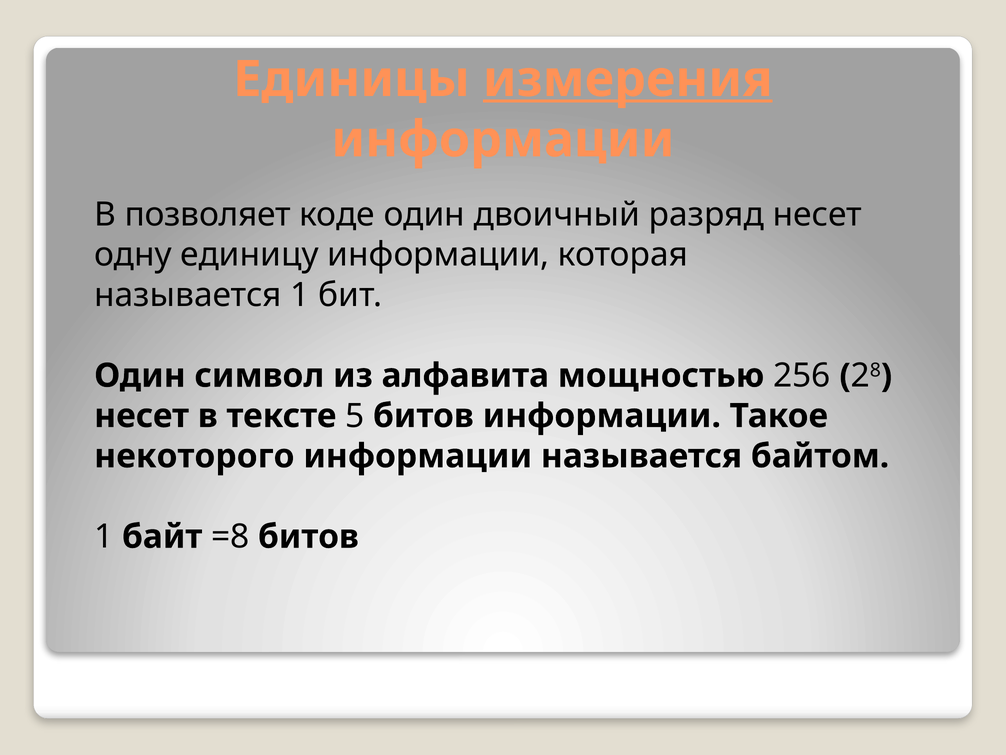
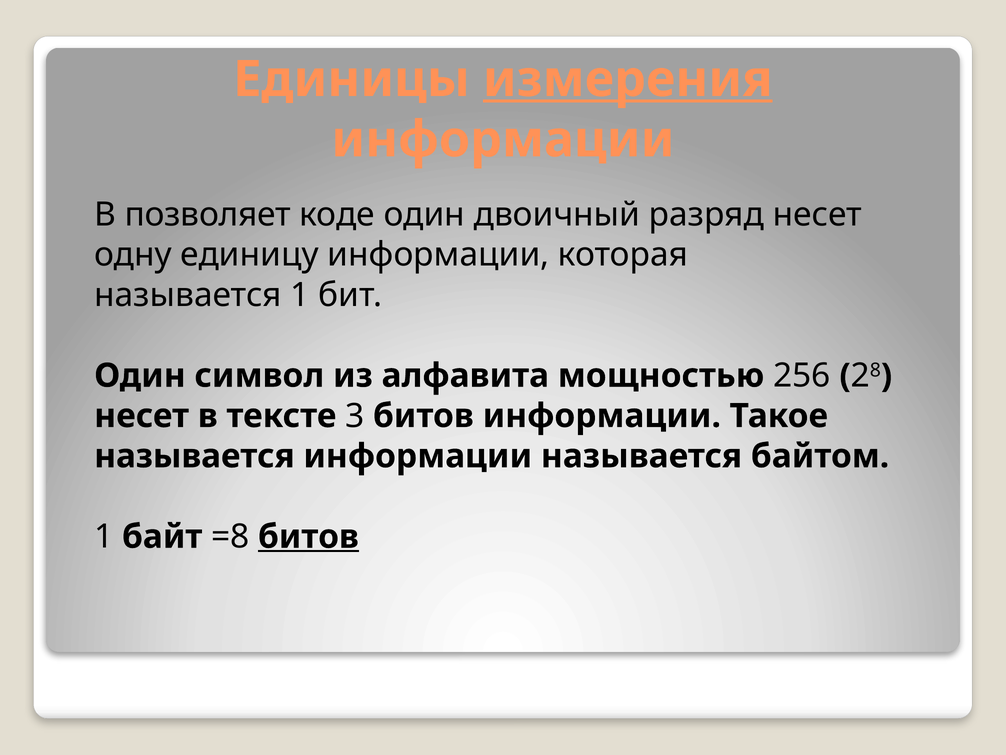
5: 5 -> 3
некоторого at (194, 456): некоторого -> называется
битов at (308, 536) underline: none -> present
